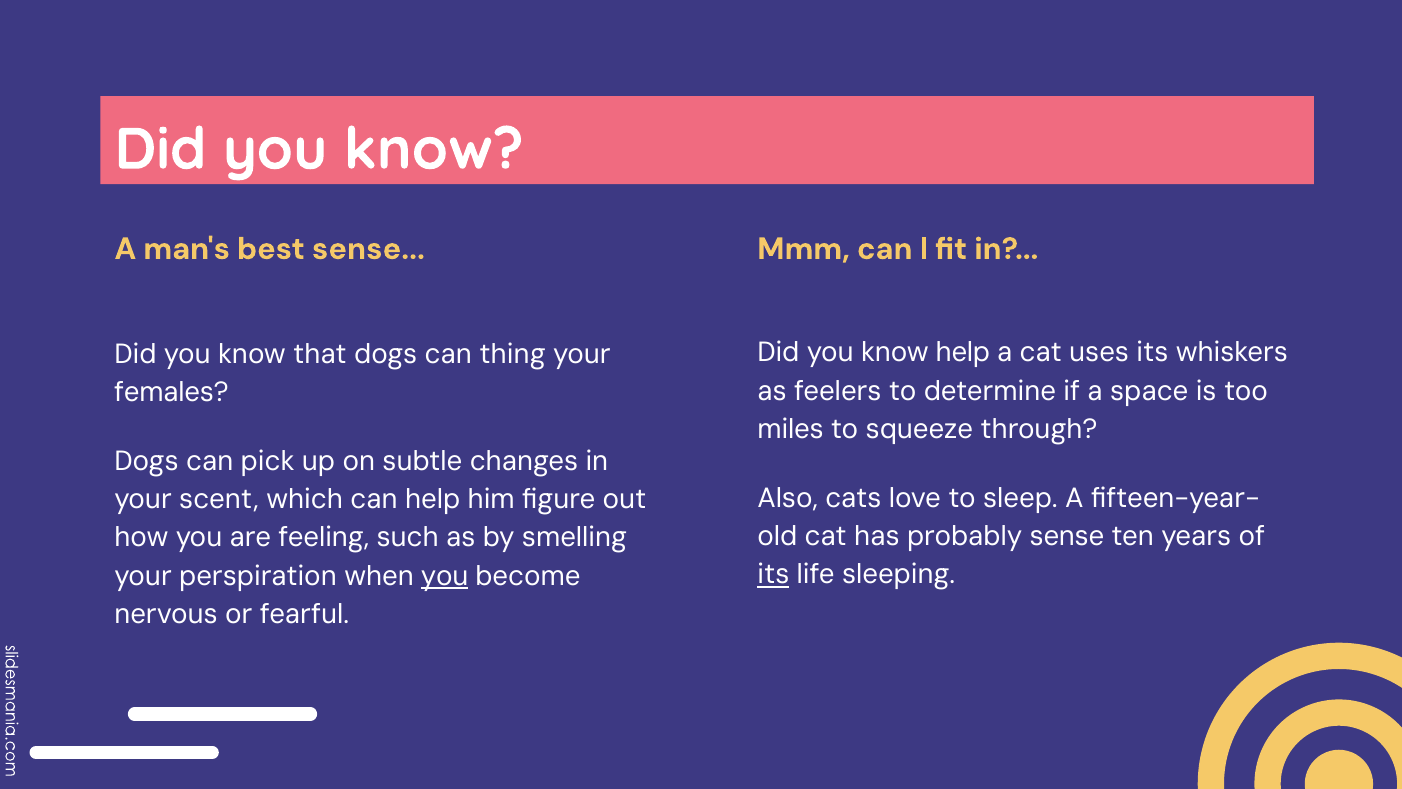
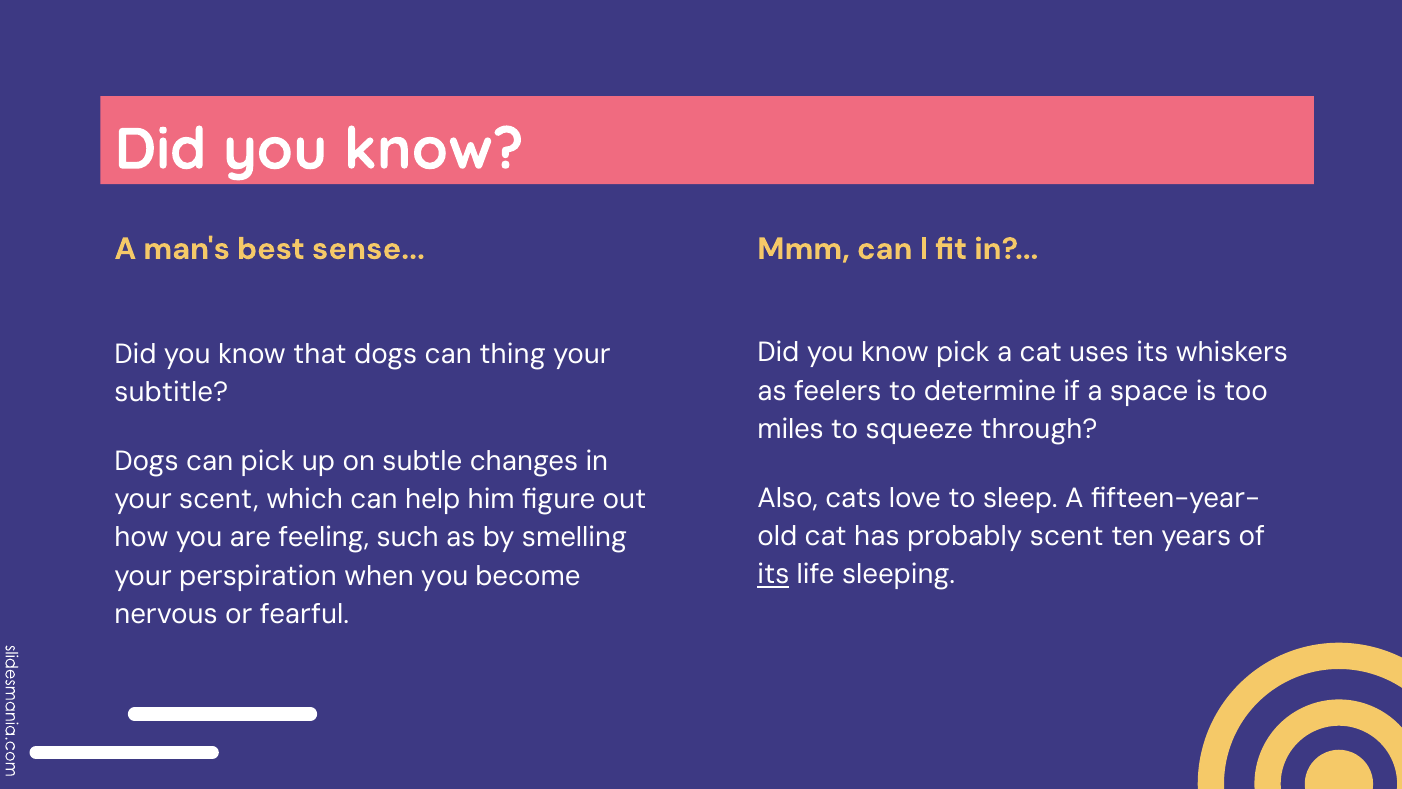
know help: help -> pick
females: females -> subtitle
probably sense: sense -> scent
you at (445, 576) underline: present -> none
